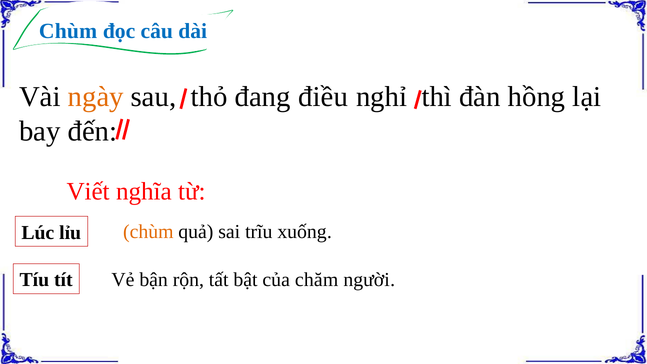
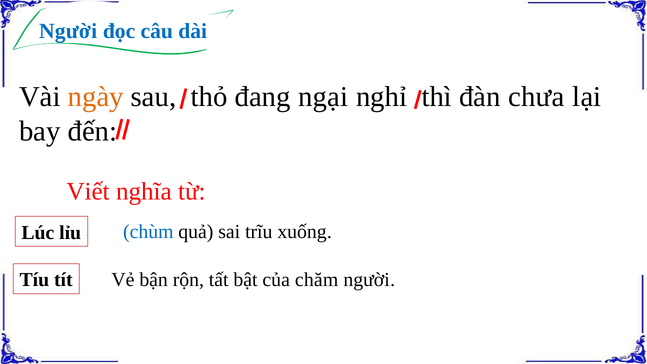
Chùm at (68, 31): Chùm -> Người
điều: điều -> ngại
hồng: hồng -> chưa
chùm at (148, 232) colour: orange -> blue
